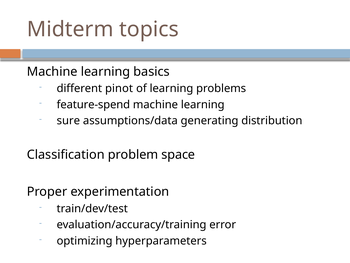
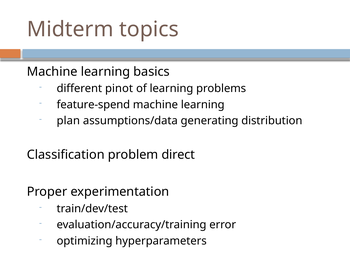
sure: sure -> plan
space: space -> direct
